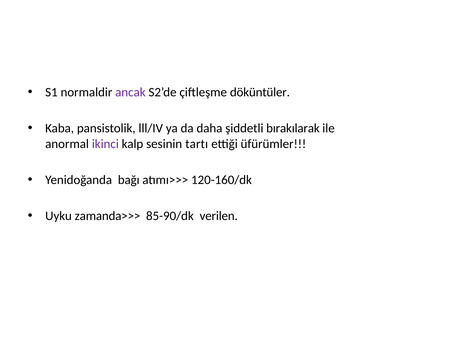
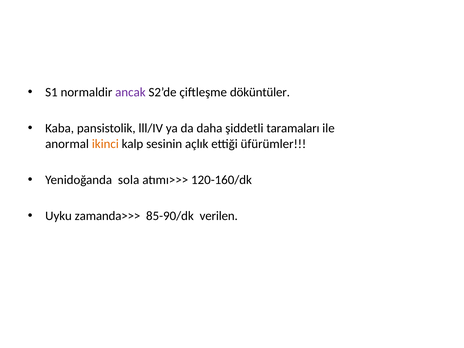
bırakılarak: bırakılarak -> taramaları
ikinci colour: purple -> orange
tartı: tartı -> açlık
bağı: bağı -> sola
